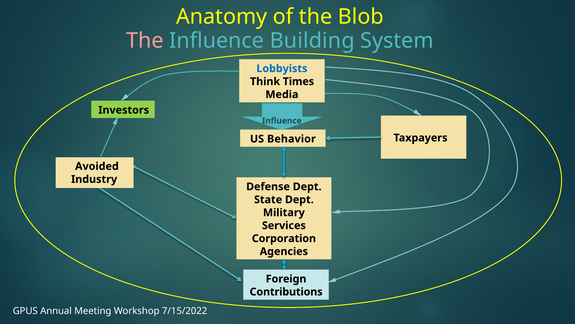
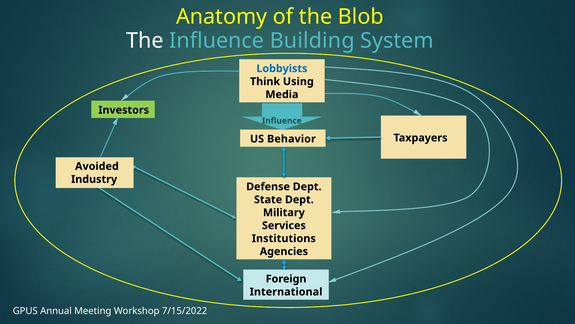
The at (145, 41) colour: pink -> white
Times: Times -> Using
Corporation: Corporation -> Institutions
Contributions: Contributions -> International
